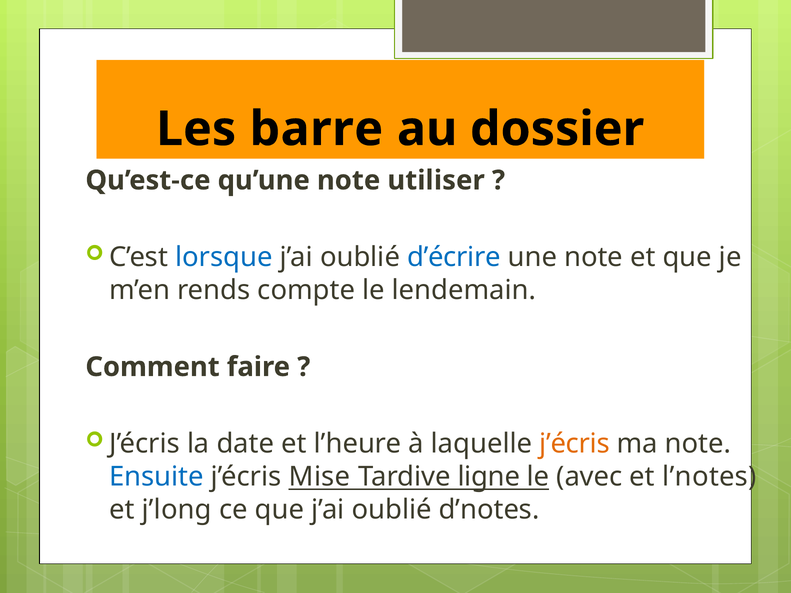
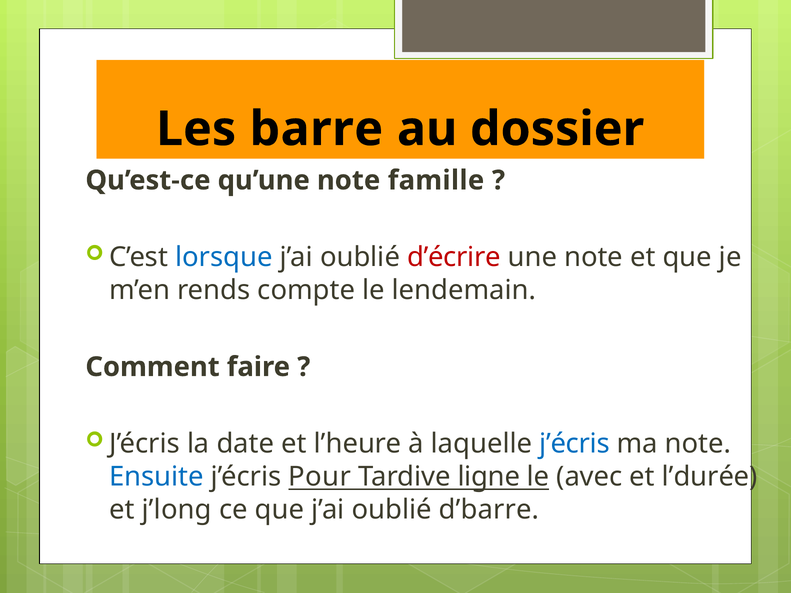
utiliser: utiliser -> famille
d’écrire colour: blue -> red
j’écris at (575, 444) colour: orange -> blue
Mise: Mise -> Pour
l’notes: l’notes -> l’durée
d’notes: d’notes -> d’barre
